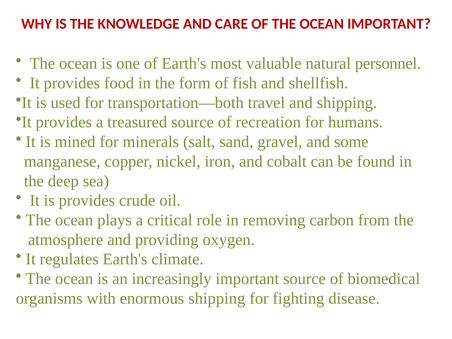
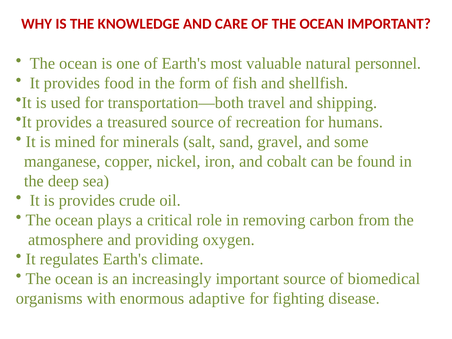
enormous shipping: shipping -> adaptive
